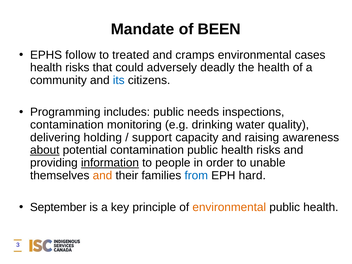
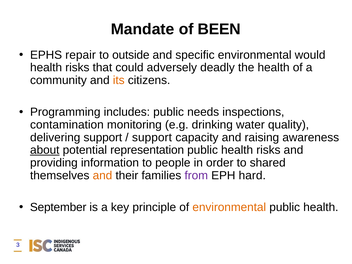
follow: follow -> repair
treated: treated -> outside
cramps: cramps -> specific
cases: cases -> would
its colour: blue -> orange
delivering holding: holding -> support
potential contamination: contamination -> representation
information underline: present -> none
unable: unable -> shared
from colour: blue -> purple
